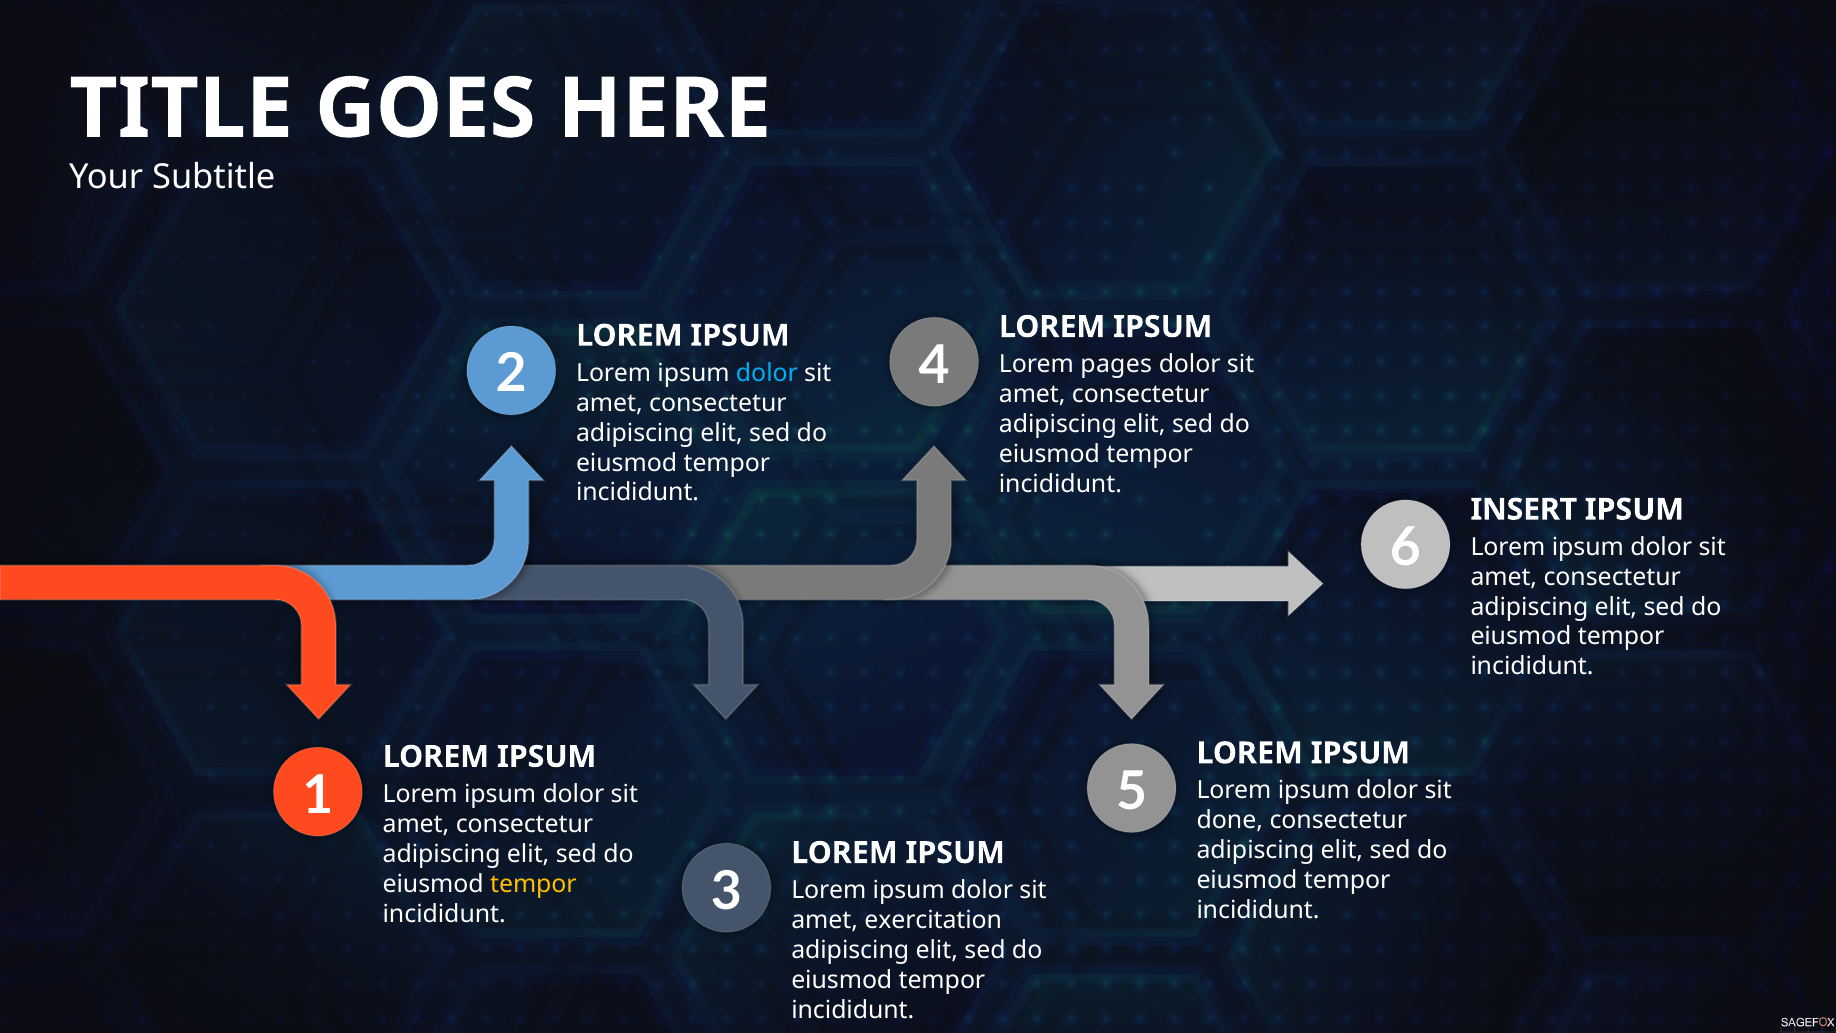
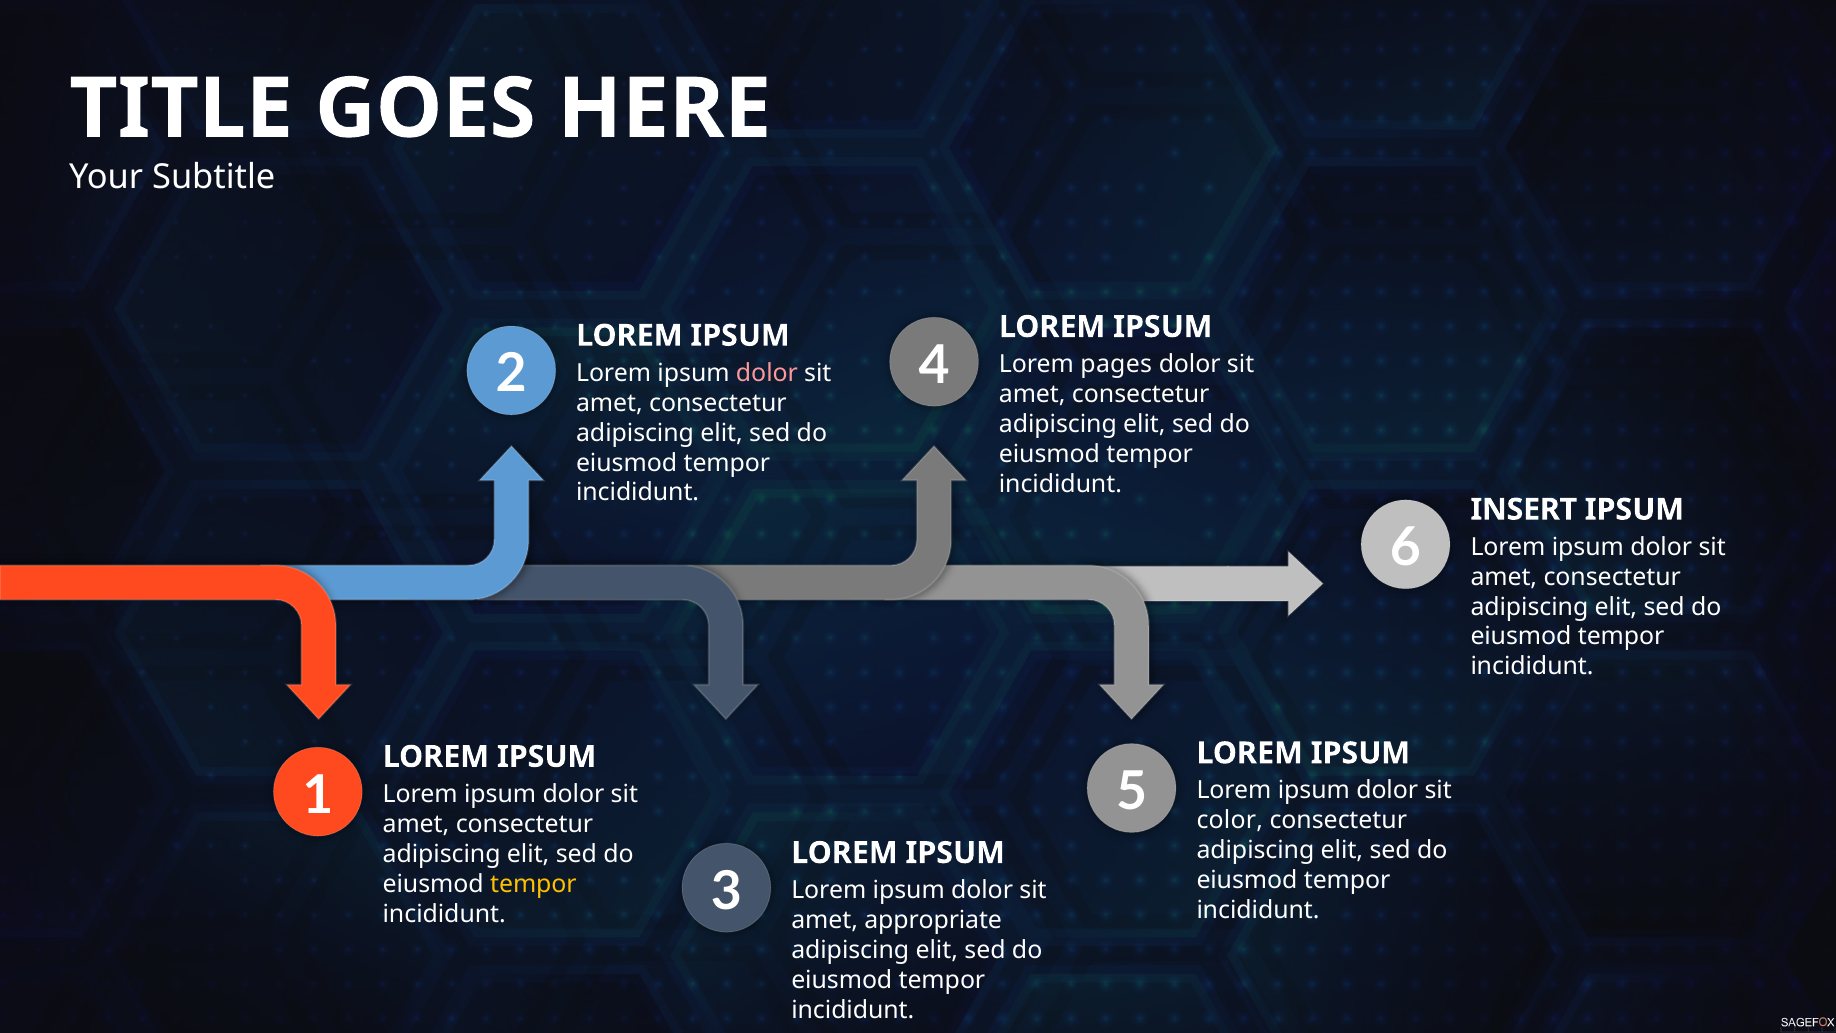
dolor at (767, 373) colour: light blue -> pink
done: done -> color
exercitation: exercitation -> appropriate
